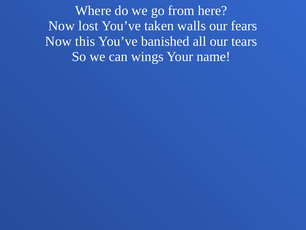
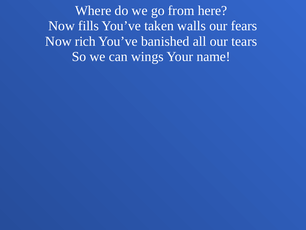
lost: lost -> fills
this: this -> rich
